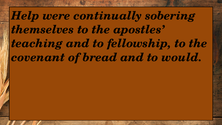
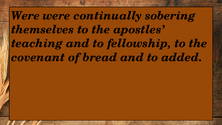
Help at (25, 16): Help -> Were
would: would -> added
